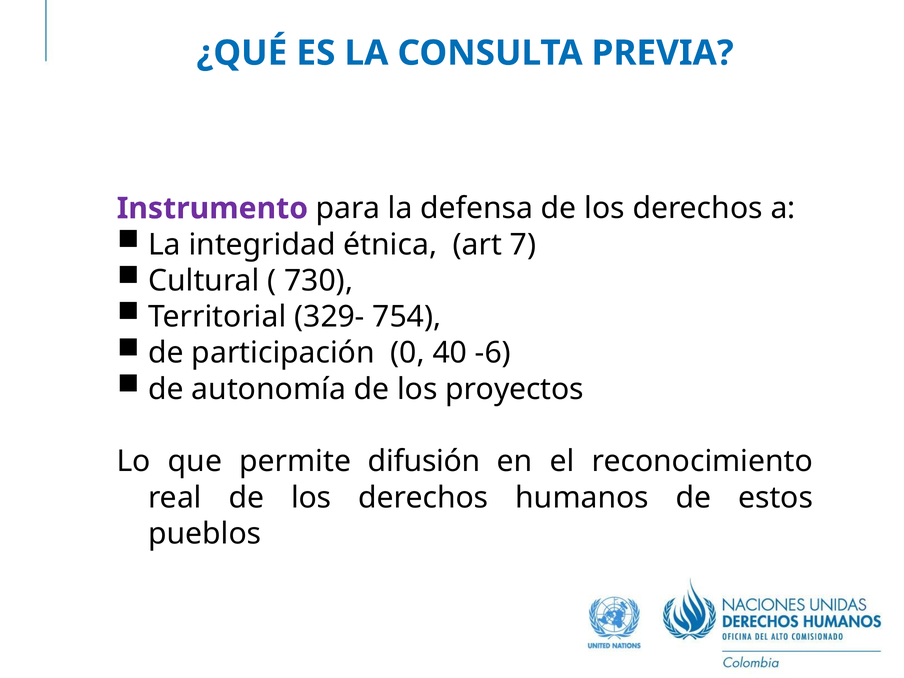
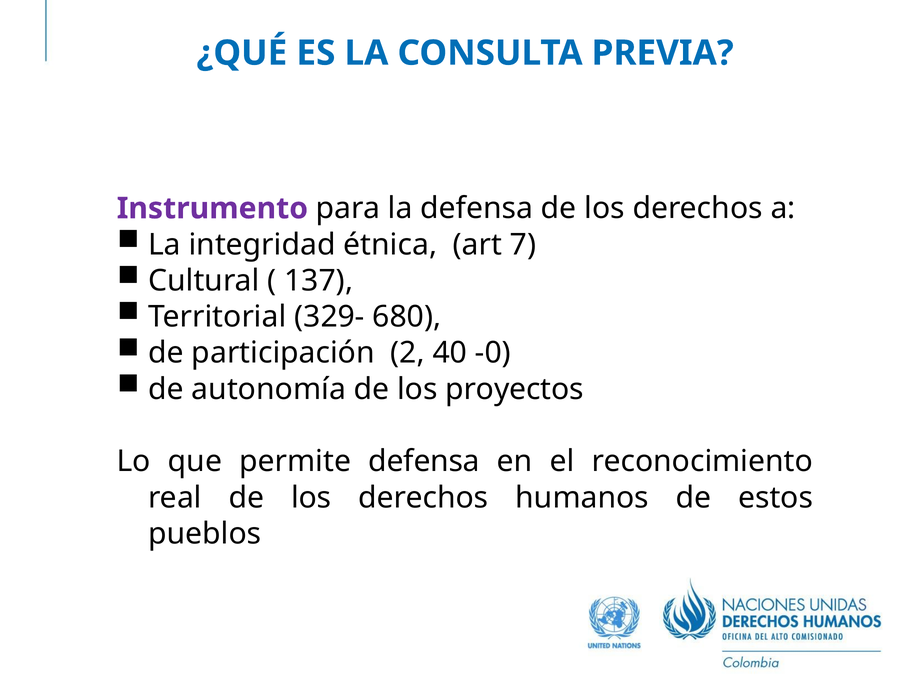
730: 730 -> 137
754: 754 -> 680
0: 0 -> 2
-6: -6 -> -0
permite difusión: difusión -> defensa
